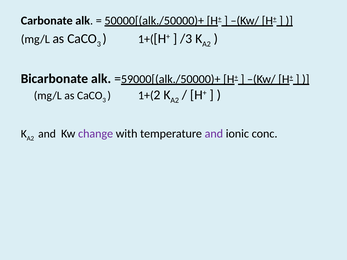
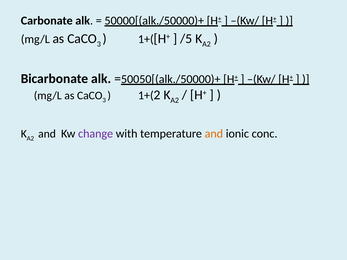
/3: /3 -> /5
59000[(alk./50000)+: 59000[(alk./50000)+ -> 50050[(alk./50000)+
and at (214, 134) colour: purple -> orange
